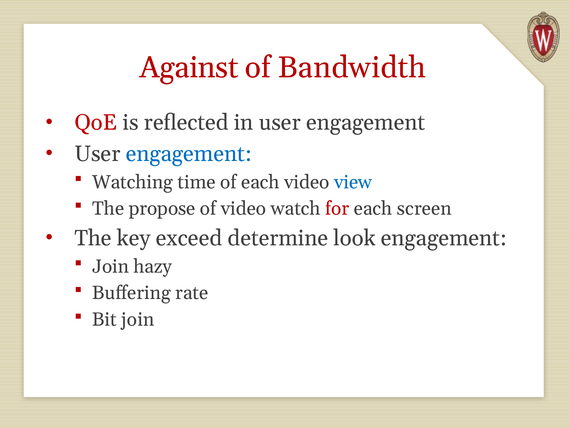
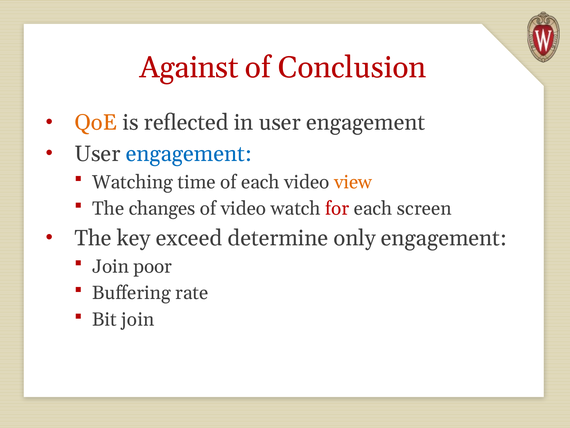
Bandwidth: Bandwidth -> Conclusion
QoE colour: red -> orange
view colour: blue -> orange
propose: propose -> changes
look: look -> only
hazy: hazy -> poor
